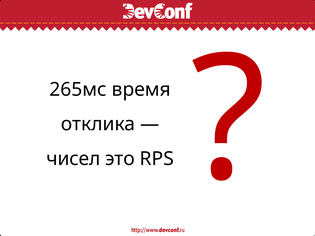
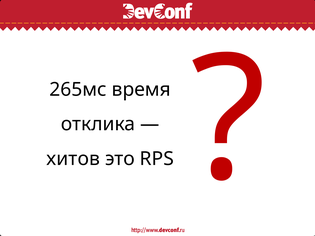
чисел: чисел -> хитов
